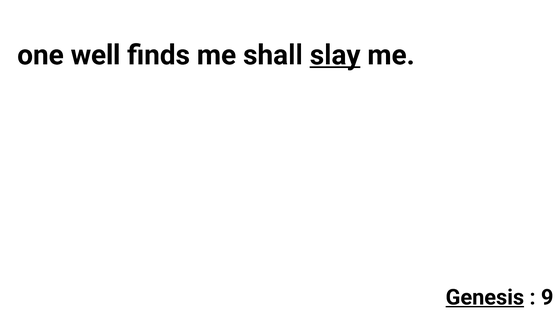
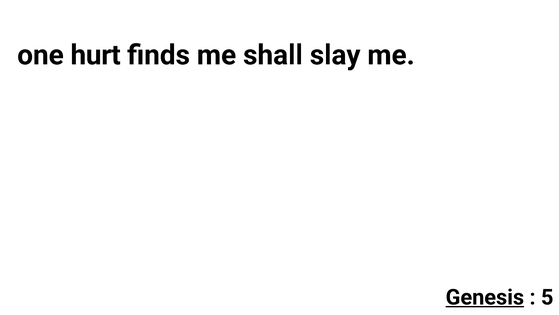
well: well -> hurt
slay underline: present -> none
9: 9 -> 5
